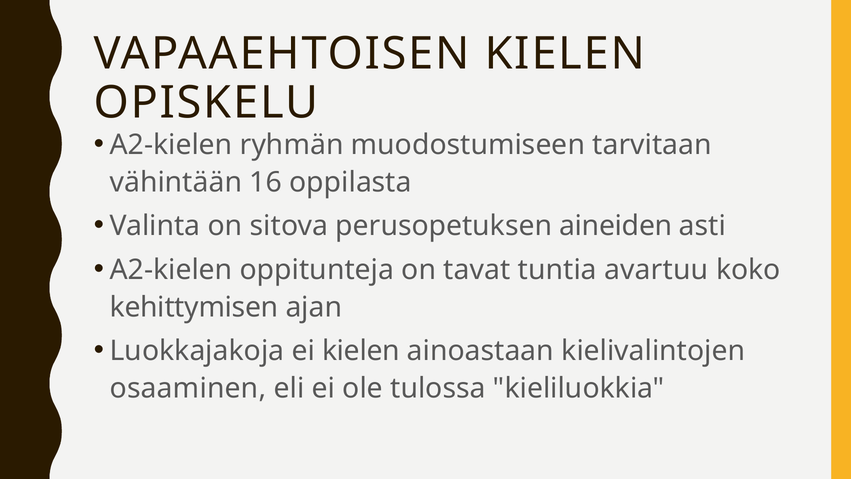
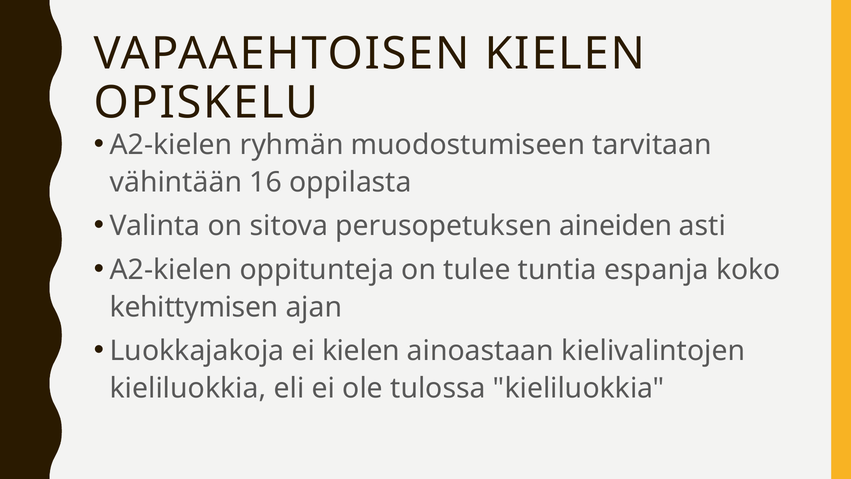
tavat: tavat -> tulee
avartuu: avartuu -> espanja
osaaminen at (188, 388): osaaminen -> kieliluokkia
